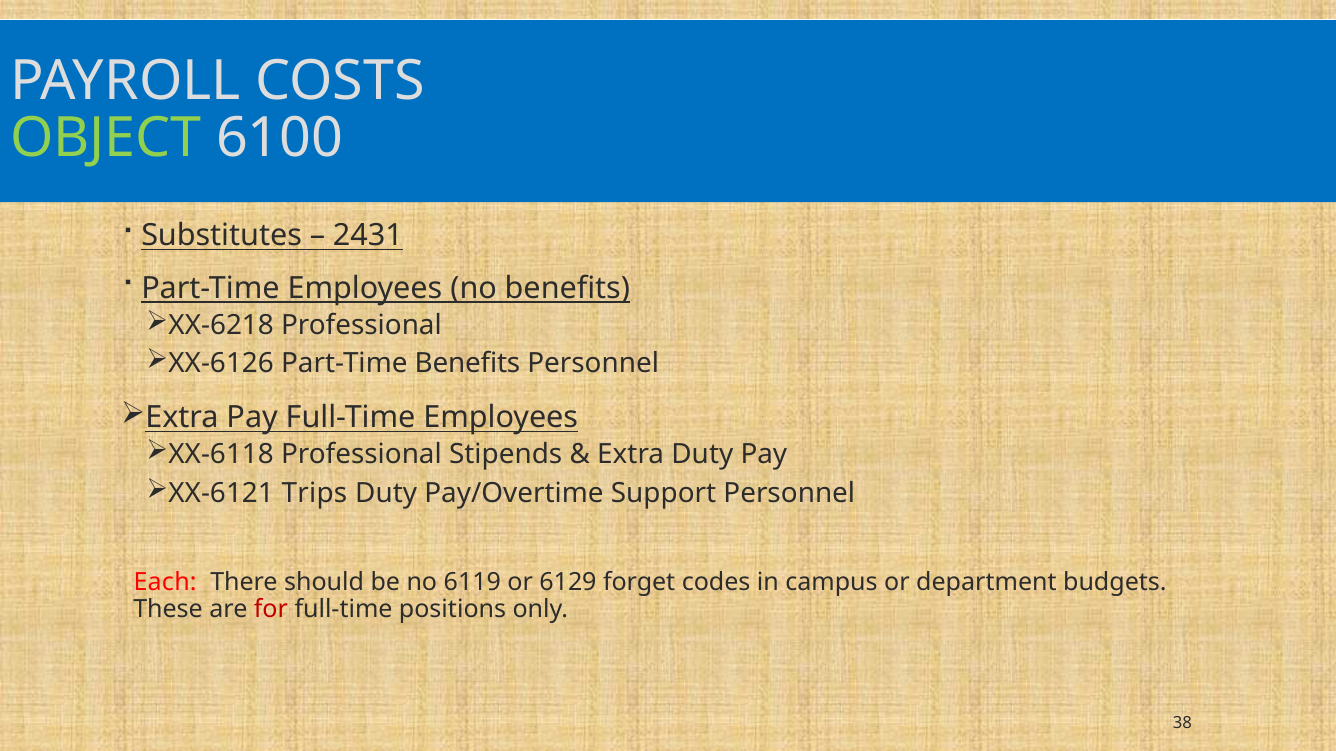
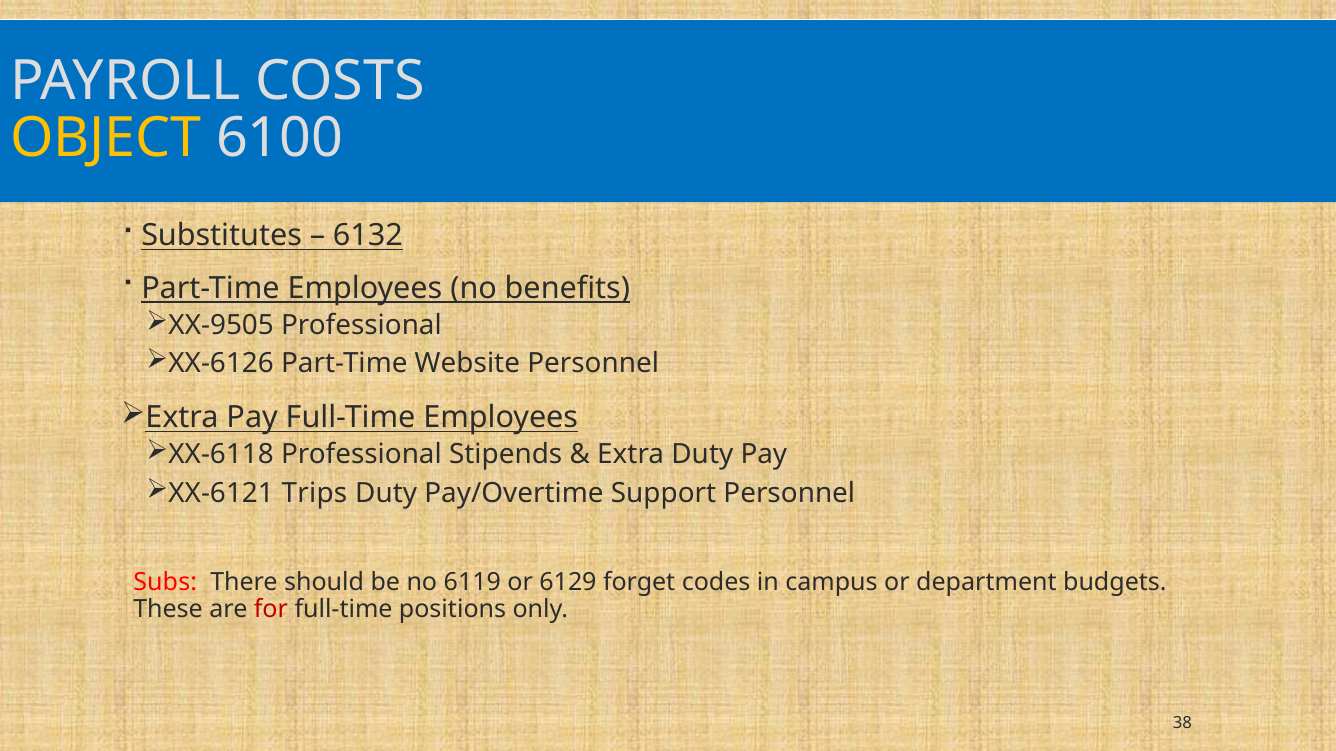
OBJECT colour: light green -> yellow
2431: 2431 -> 6132
XX-6218: XX-6218 -> XX-9505
Part-Time Benefits: Benefits -> Website
Each: Each -> Subs
